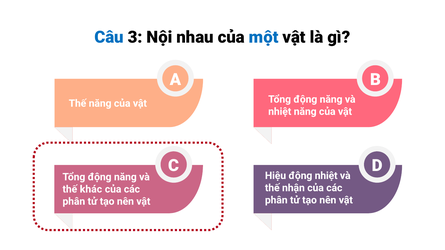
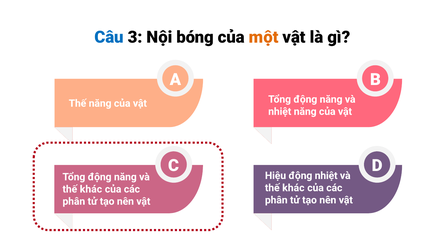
nhau: nhau -> bóng
một colour: blue -> orange
nhận at (293, 188): nhận -> khác
